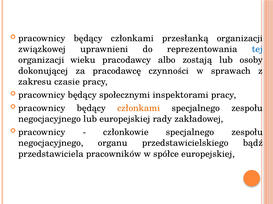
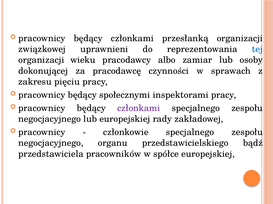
zostają: zostają -> zamiar
czasie: czasie -> pięciu
członkami at (139, 108) colour: orange -> purple
